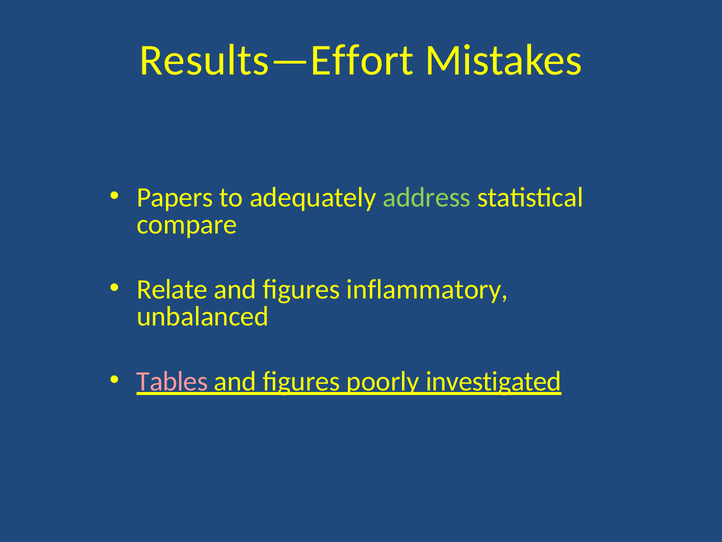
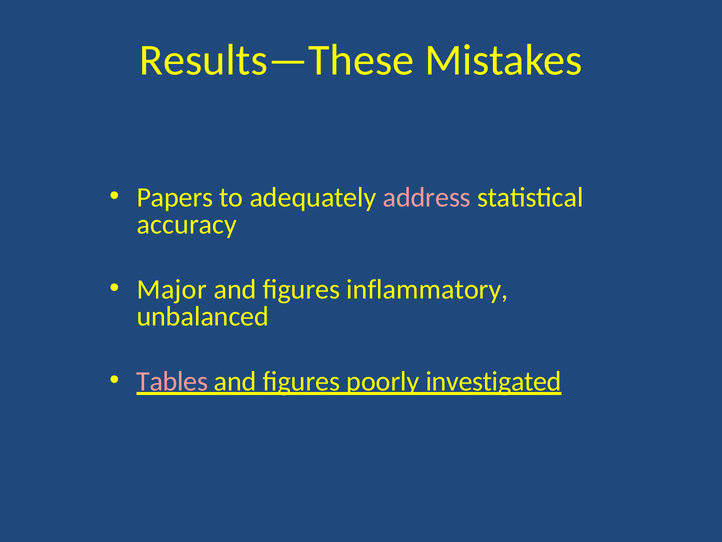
Results—Effort: Results—Effort -> Results—These
address colour: light green -> pink
compare: compare -> accuracy
Relate: Relate -> Major
